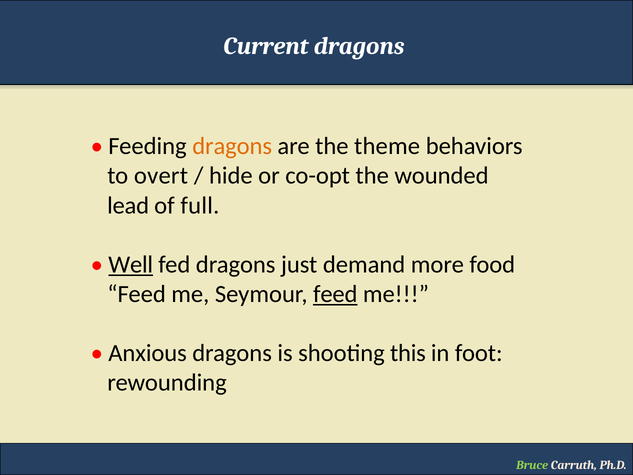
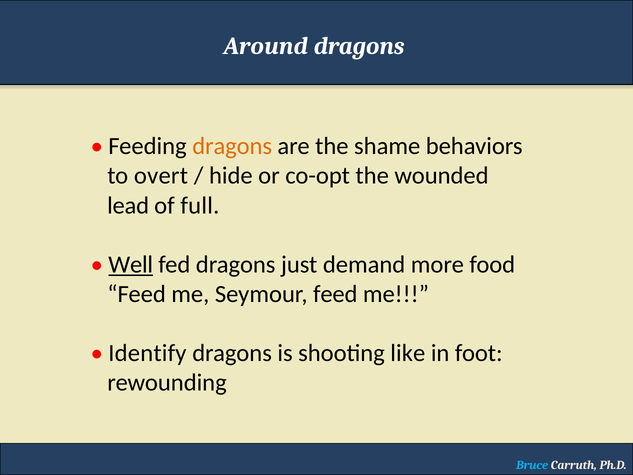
Current: Current -> Around
theme: theme -> shame
feed at (335, 294) underline: present -> none
Anxious: Anxious -> Identify
this: this -> like
Bruce colour: light green -> light blue
